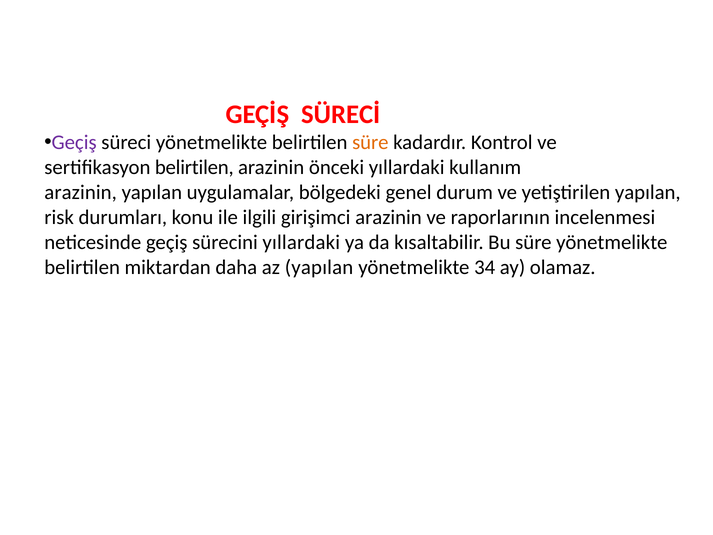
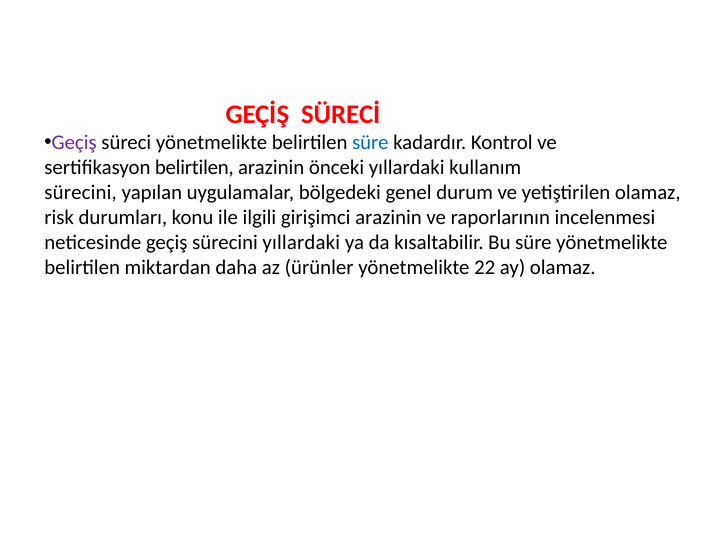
süre at (370, 143) colour: orange -> blue
arazinin at (81, 192): arazinin -> sürecini
yetiştirilen yapılan: yapılan -> olamaz
az yapılan: yapılan -> ürünler
34: 34 -> 22
